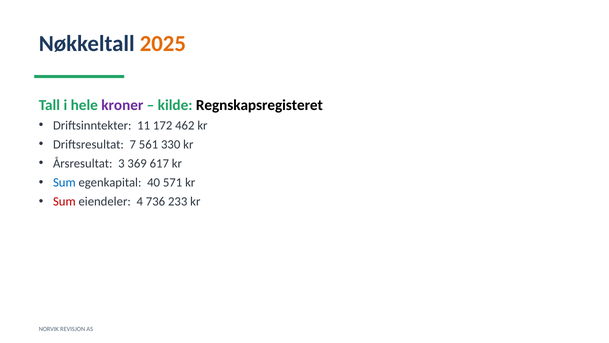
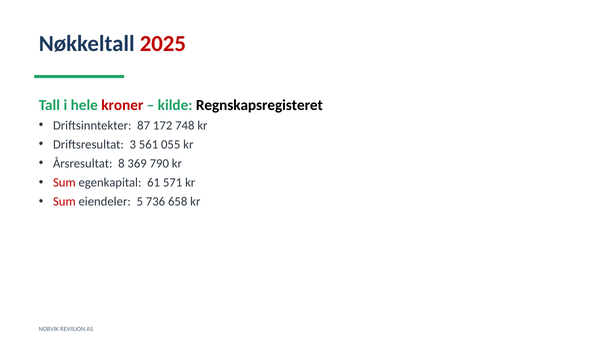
2025 colour: orange -> red
kroner colour: purple -> red
11: 11 -> 87
462: 462 -> 748
7: 7 -> 3
330: 330 -> 055
3: 3 -> 8
617: 617 -> 790
Sum at (64, 182) colour: blue -> red
40: 40 -> 61
4: 4 -> 5
233: 233 -> 658
